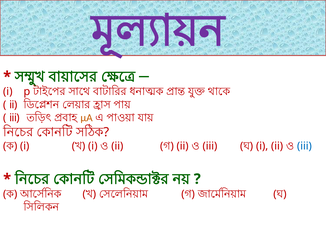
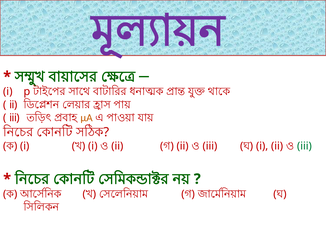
iii at (304, 146) colour: blue -> green
